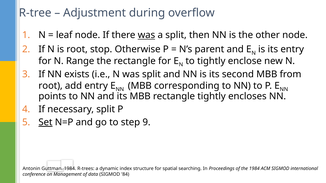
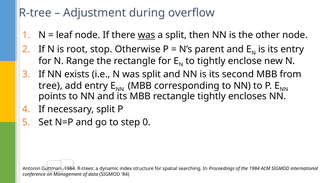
root at (51, 86): root -> tree
Set underline: present -> none
9: 9 -> 0
